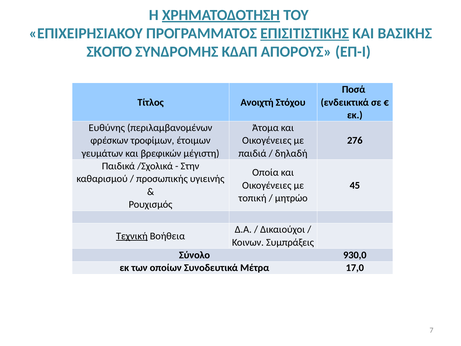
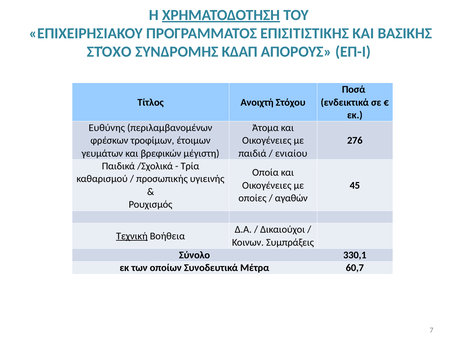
ΕΠΙΣΙΤΙΣΤΙΚΗΣ underline: present -> none
ΣΚΟΠΌ: ΣΚΟΠΌ -> ΣΤΌΧΟ
δηλαδή: δηλαδή -> ενιαίου
Στην: Στην -> Τρία
τοπική: τοπική -> οποίες
μητρώο: μητρώο -> αγαθών
930,0: 930,0 -> 330,1
17,0: 17,0 -> 60,7
